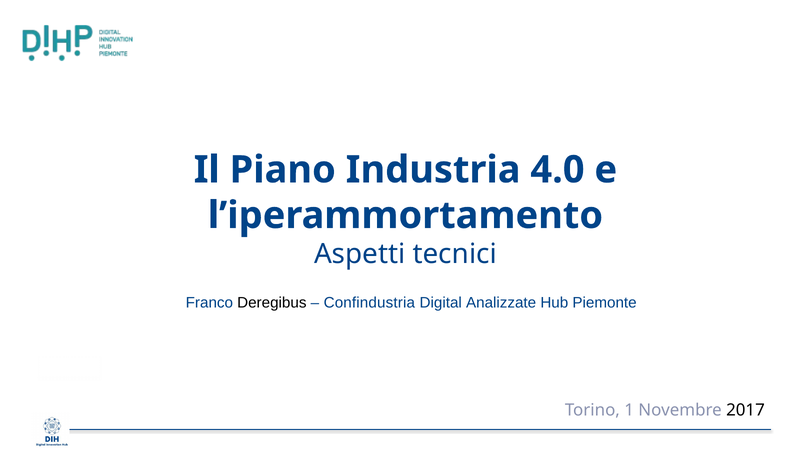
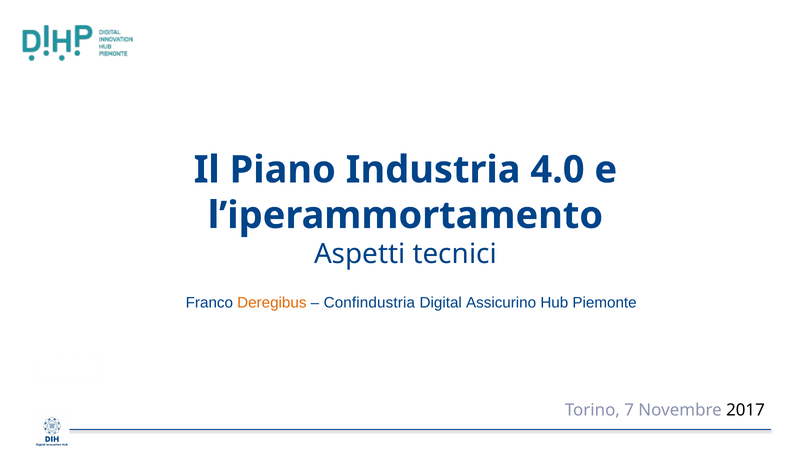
Deregibus colour: black -> orange
Analizzate: Analizzate -> Assicurino
1: 1 -> 7
